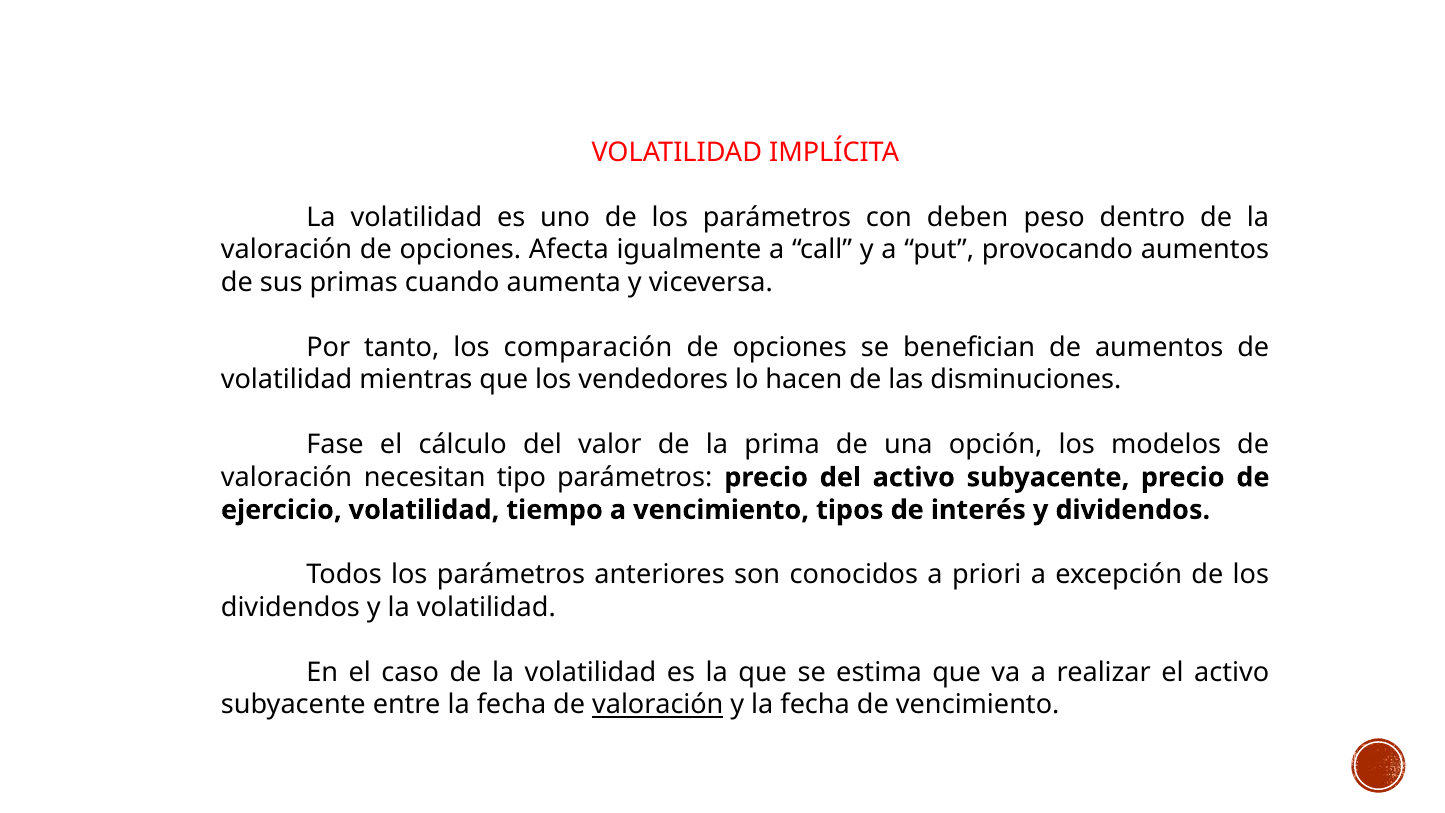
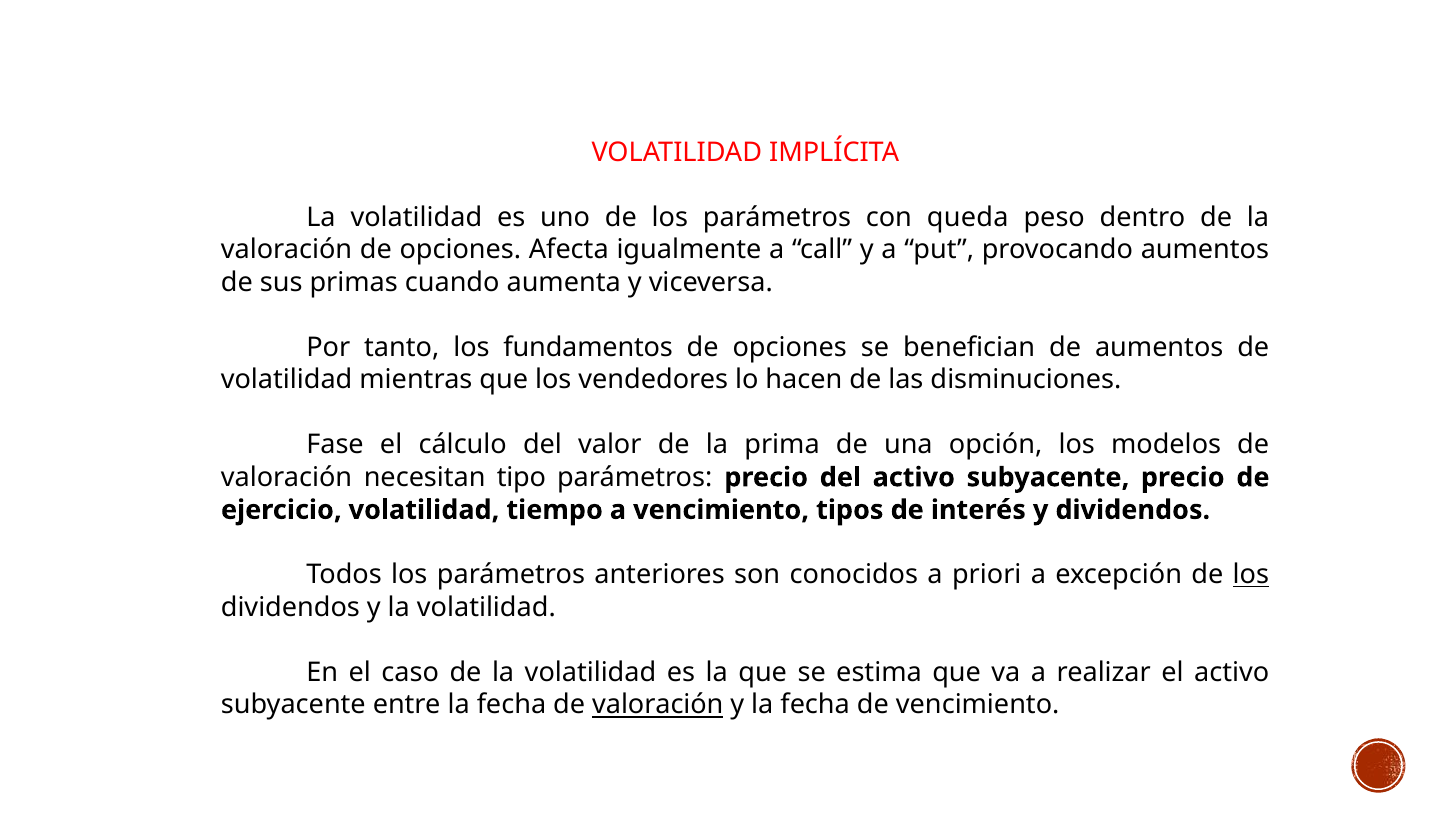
deben: deben -> queda
comparación: comparación -> fundamentos
los at (1251, 575) underline: none -> present
